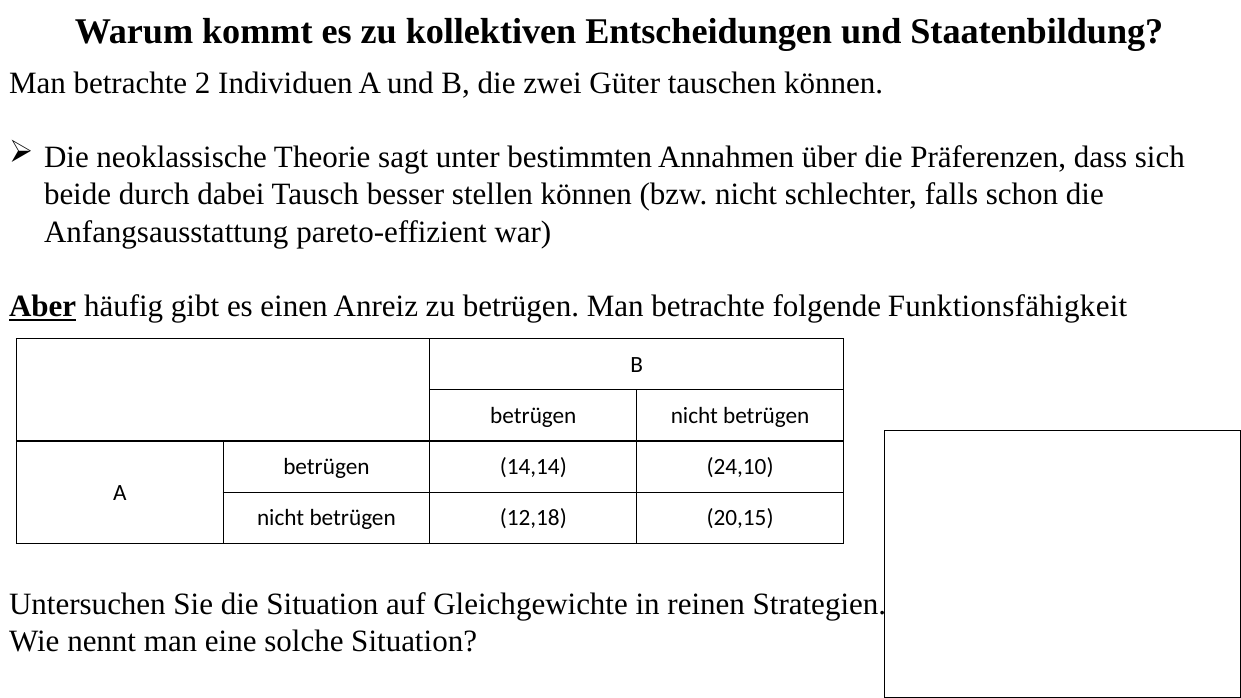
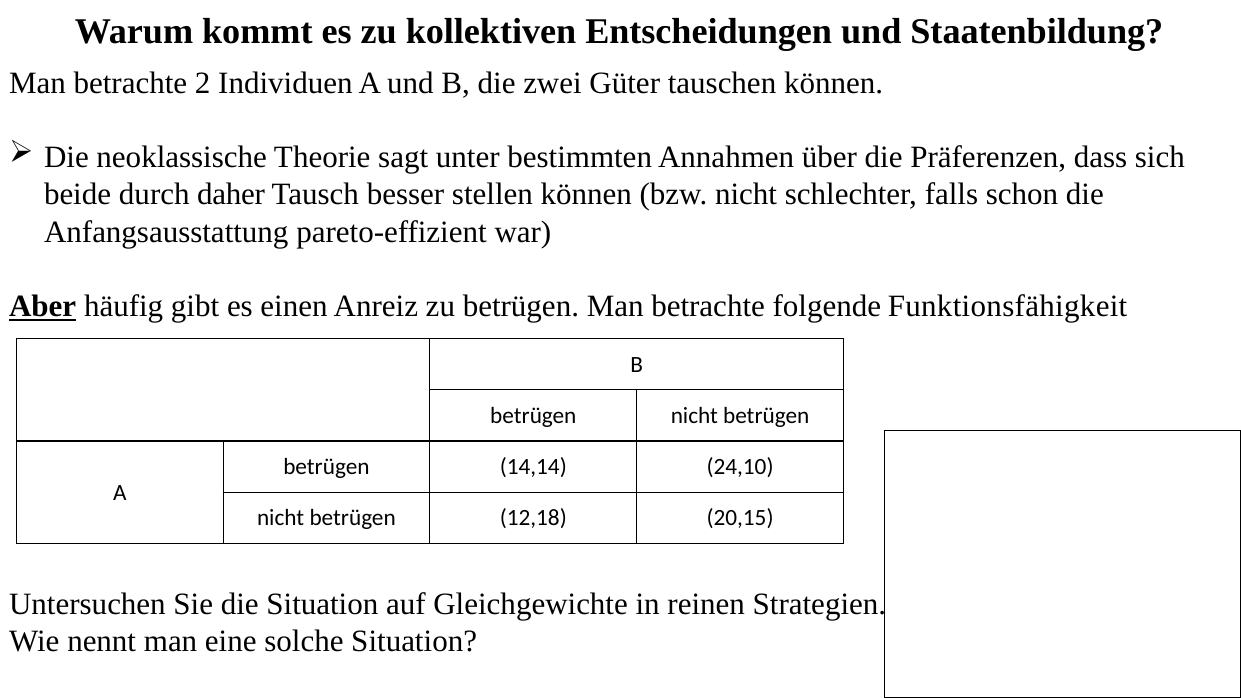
dabei: dabei -> daher
